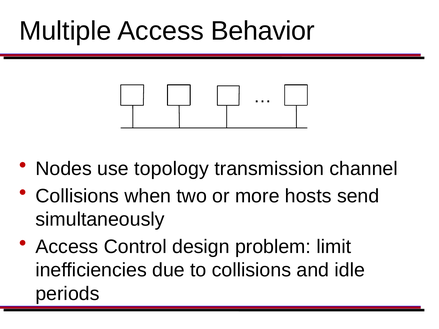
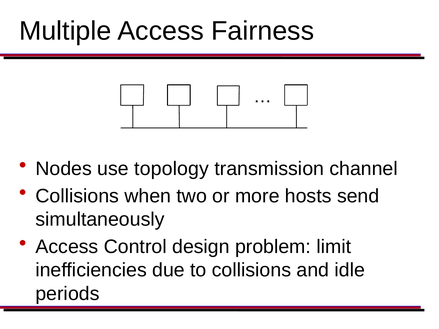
Behavior: Behavior -> Fairness
